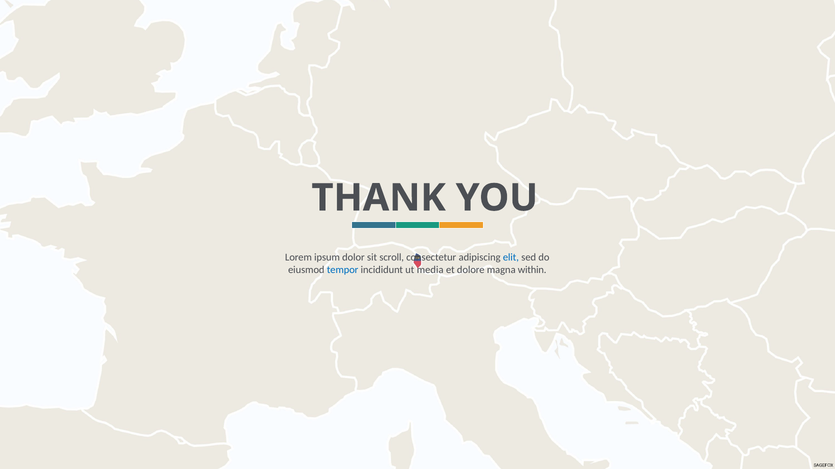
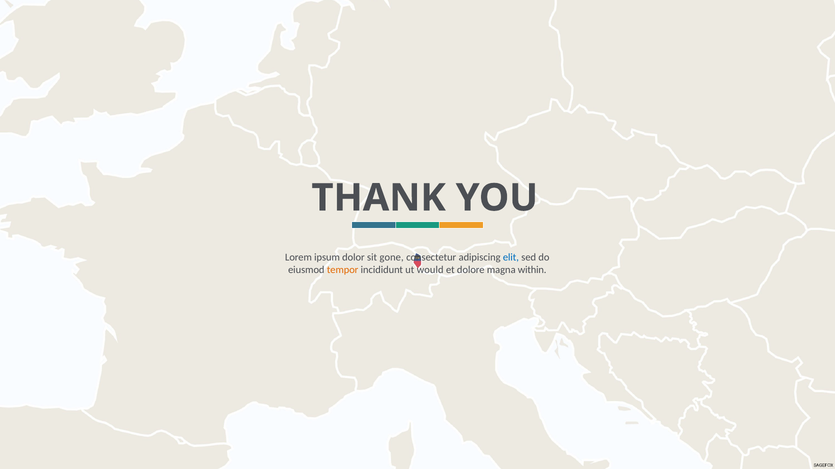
scroll: scroll -> gone
tempor colour: blue -> orange
media: media -> would
